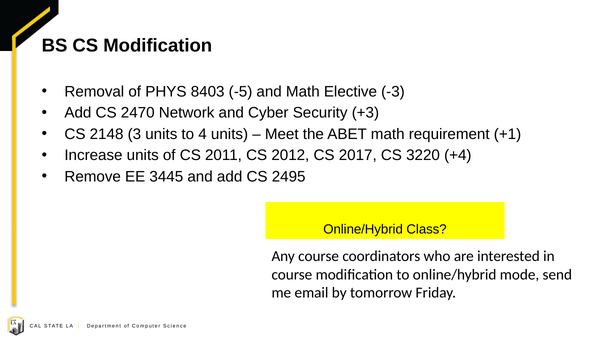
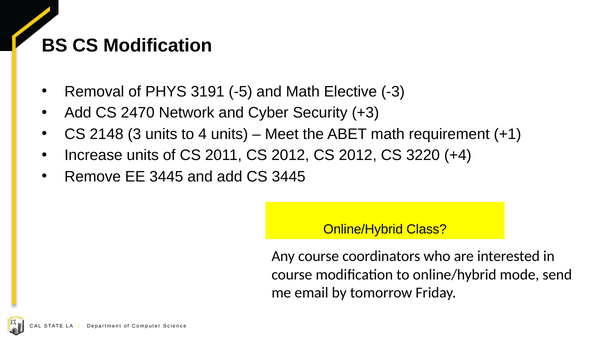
8403: 8403 -> 3191
2012 CS 2017: 2017 -> 2012
CS 2495: 2495 -> 3445
